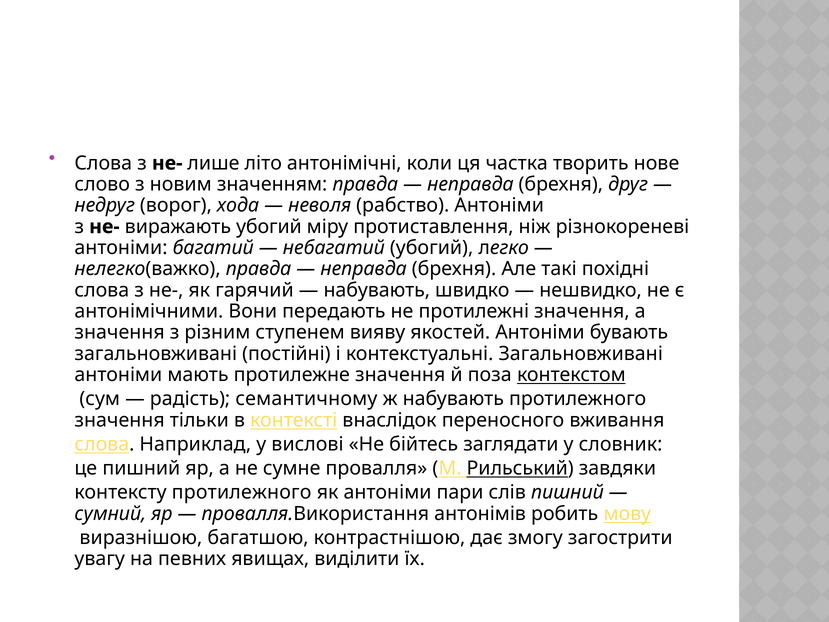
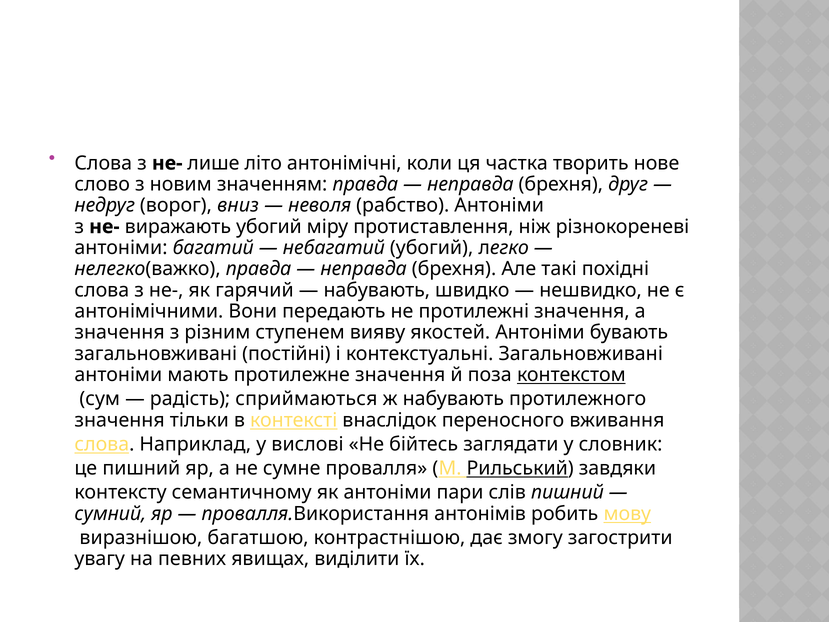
хода: хода -> вниз
семантичному: семантичному -> сприймаються
контексту протилежного: протилежного -> семантичному
